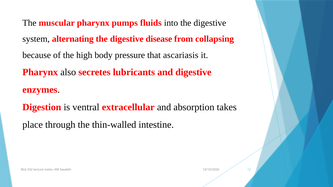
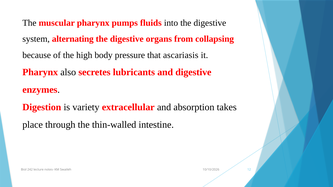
disease: disease -> organs
ventral: ventral -> variety
